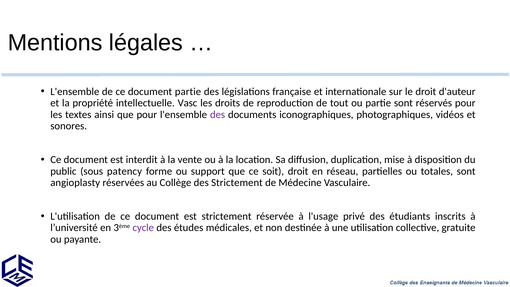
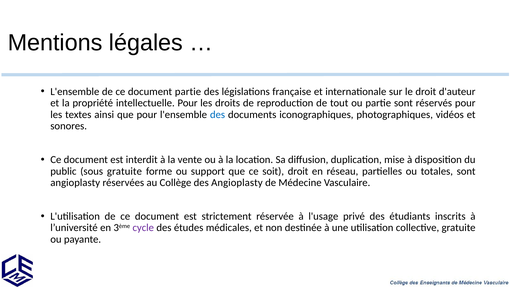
intellectuelle Vasc: Vasc -> Pour
des at (218, 114) colour: purple -> blue
sous patency: patency -> gratuite
des Strictement: Strictement -> Angioplasty
